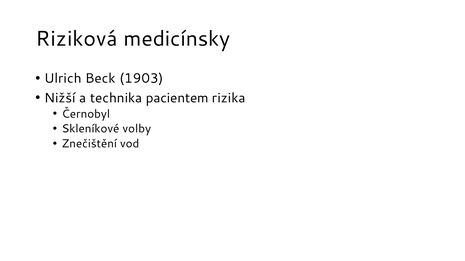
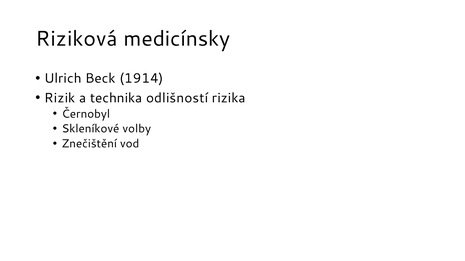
1903: 1903 -> 1914
Nižší: Nižší -> Rizik
pacientem: pacientem -> odlišností
